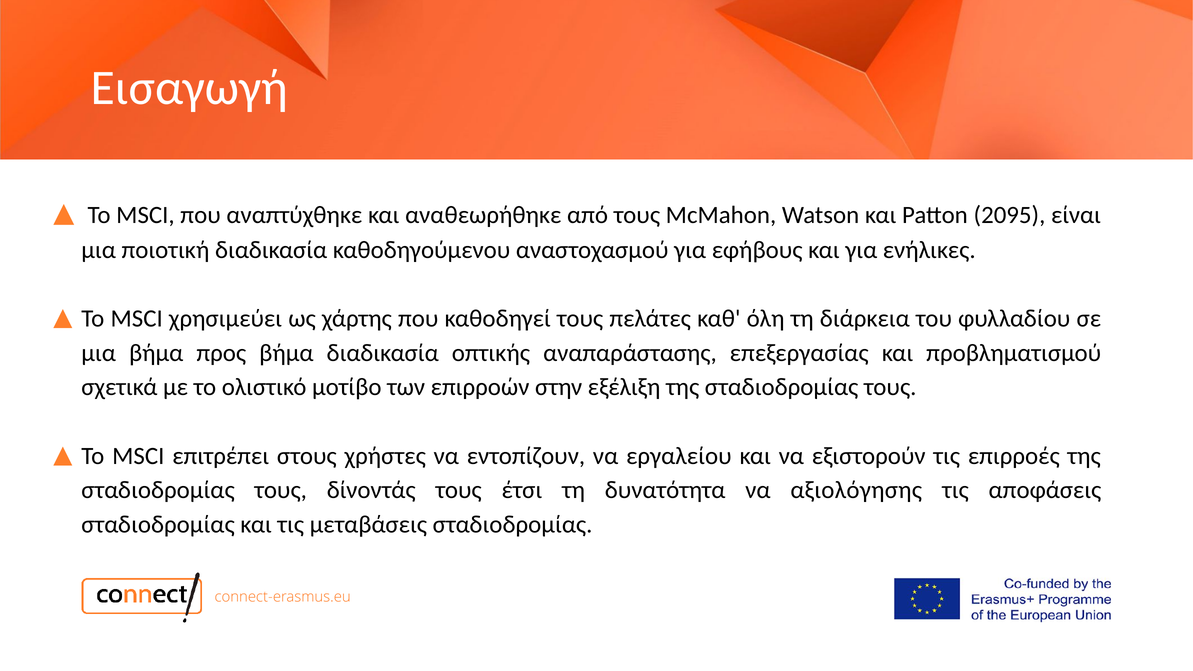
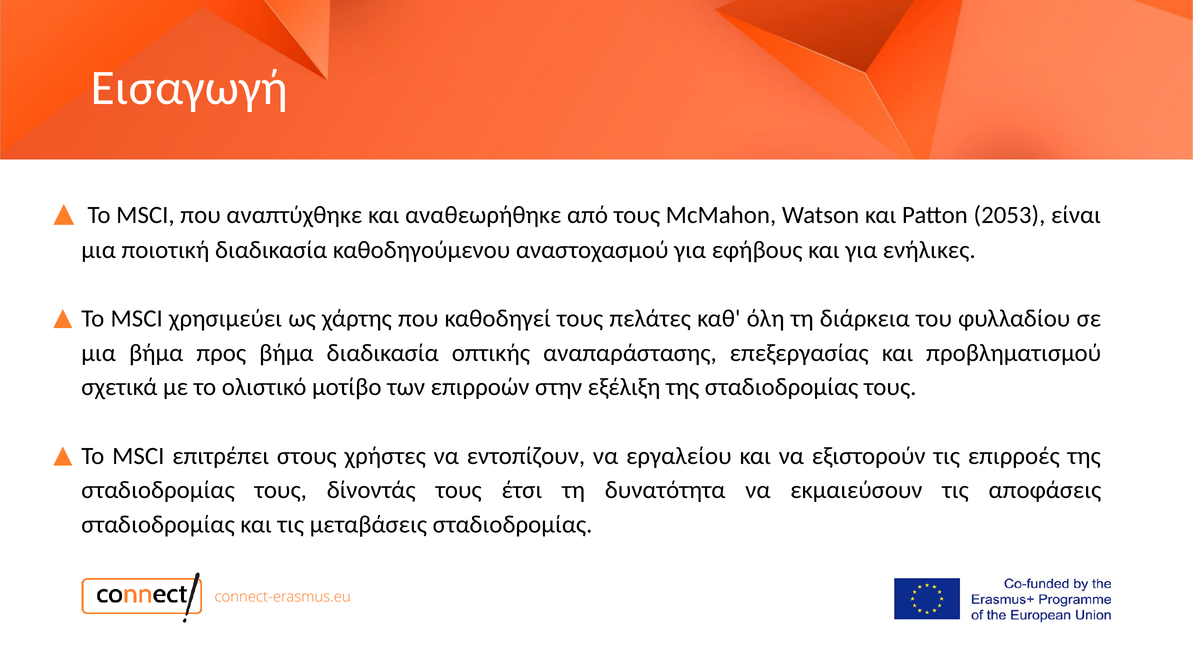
2095: 2095 -> 2053
αξιολόγησης: αξιολόγησης -> εκμαιεύσουν
